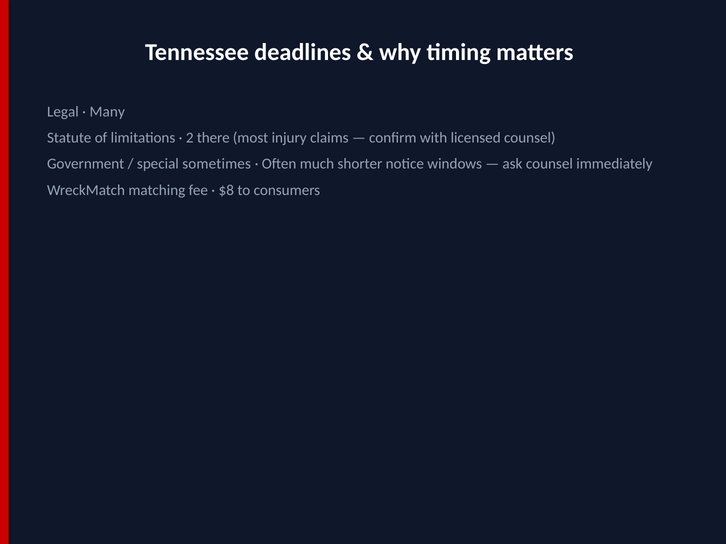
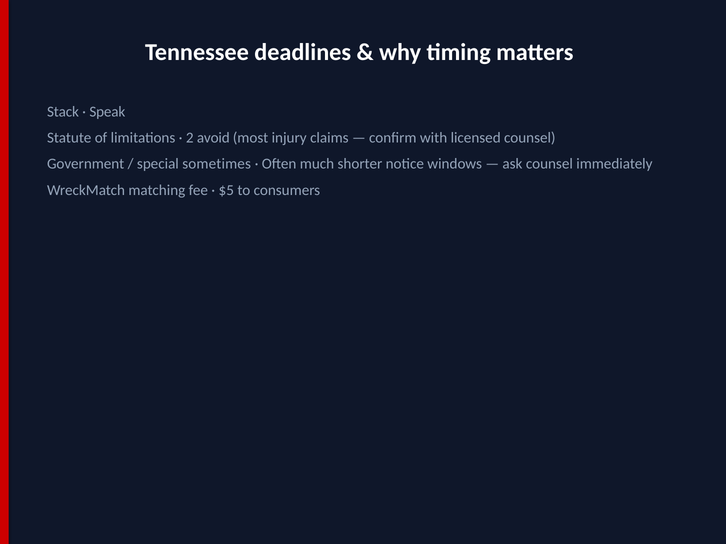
Legal: Legal -> Stack
Many: Many -> Speak
there: there -> avoid
$8: $8 -> $5
